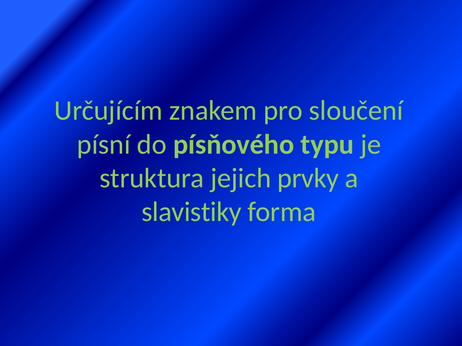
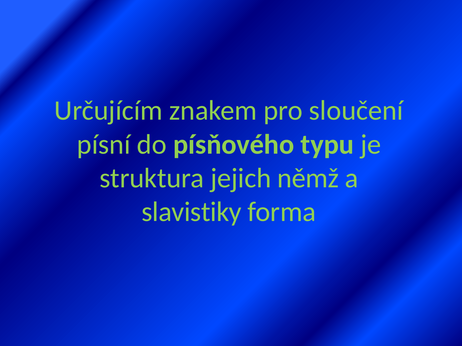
prvky: prvky -> němž
